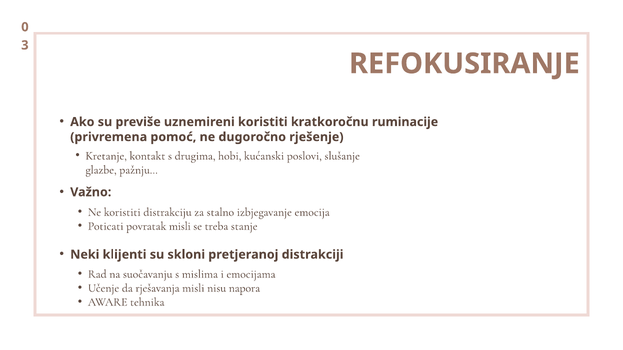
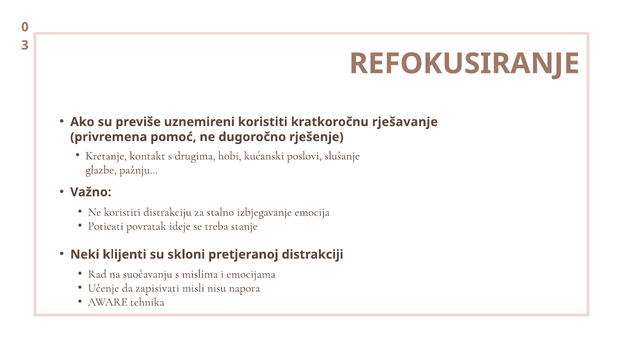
ruminacije: ruminacije -> rješavanje
povratak misli: misli -> ideje
rješavanja: rješavanja -> zapisivati
